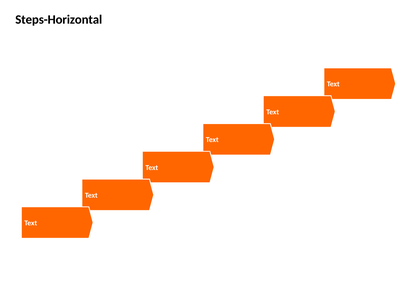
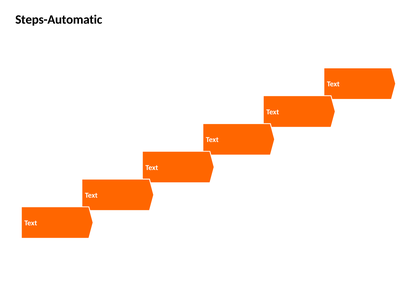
Steps-Horizontal: Steps-Horizontal -> Steps-Automatic
